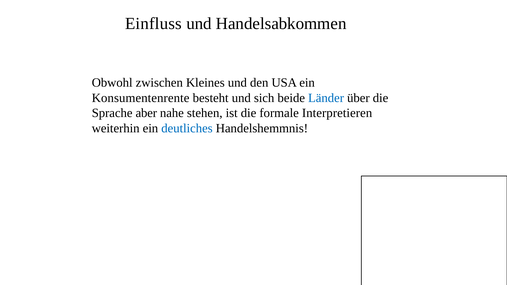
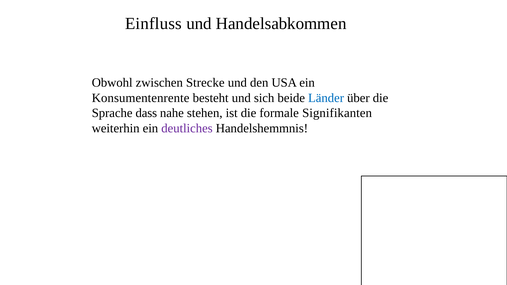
Kleines: Kleines -> Strecke
aber: aber -> dass
Interpretieren: Interpretieren -> Signifikanten
deutliches colour: blue -> purple
